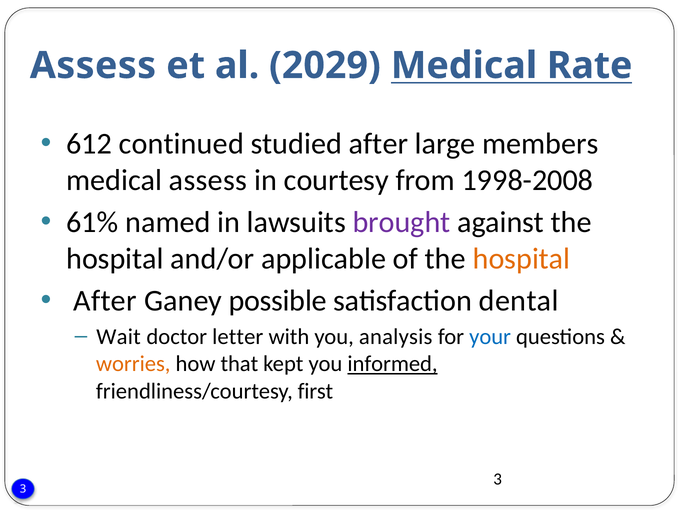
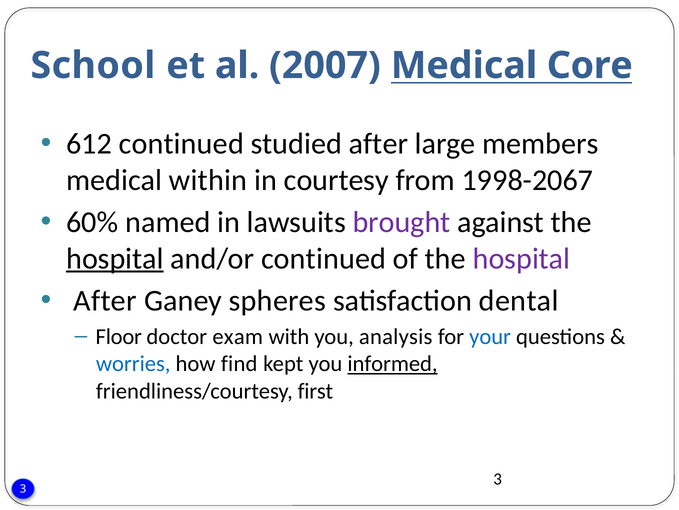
Assess at (93, 65): Assess -> School
2029: 2029 -> 2007
Rate: Rate -> Core
medical assess: assess -> within
1998-2008: 1998-2008 -> 1998-2067
61%: 61% -> 60%
hospital at (115, 258) underline: none -> present
and/or applicable: applicable -> continued
hospital at (522, 258) colour: orange -> purple
possible: possible -> spheres
Wait: Wait -> Floor
letter: letter -> exam
worries colour: orange -> blue
that: that -> find
